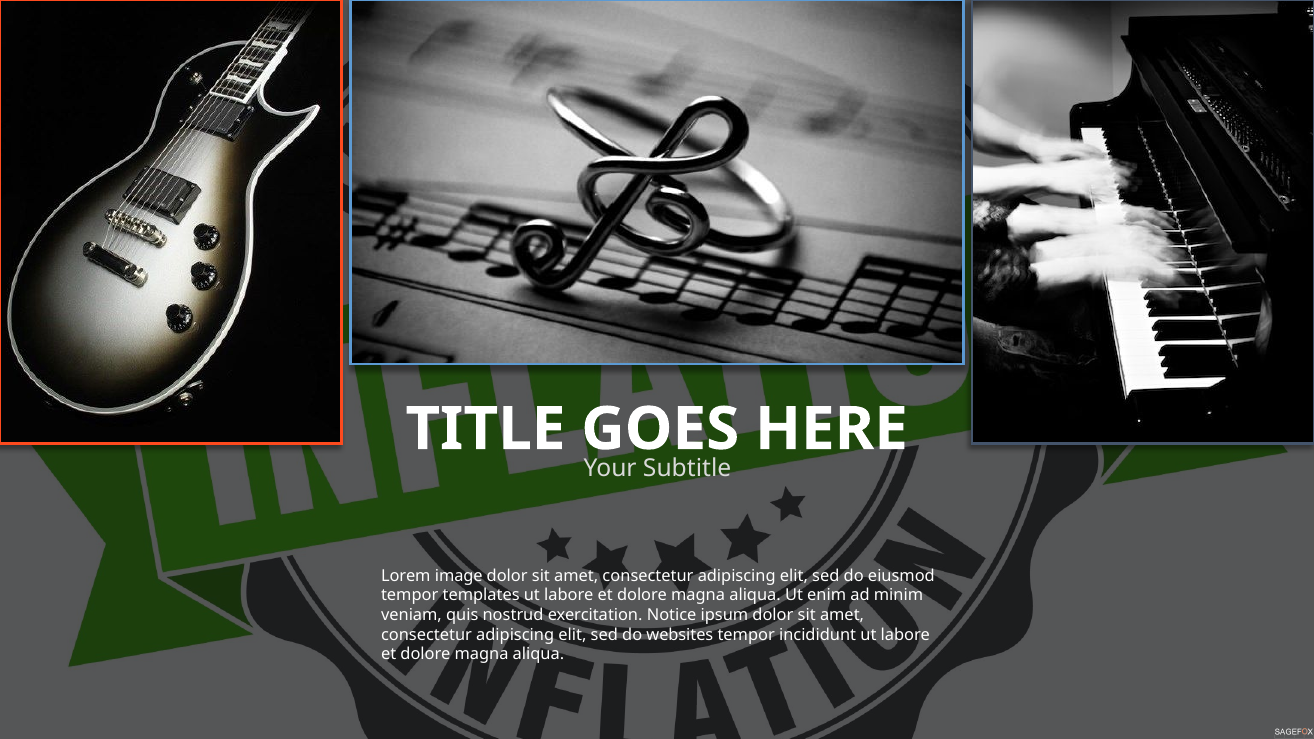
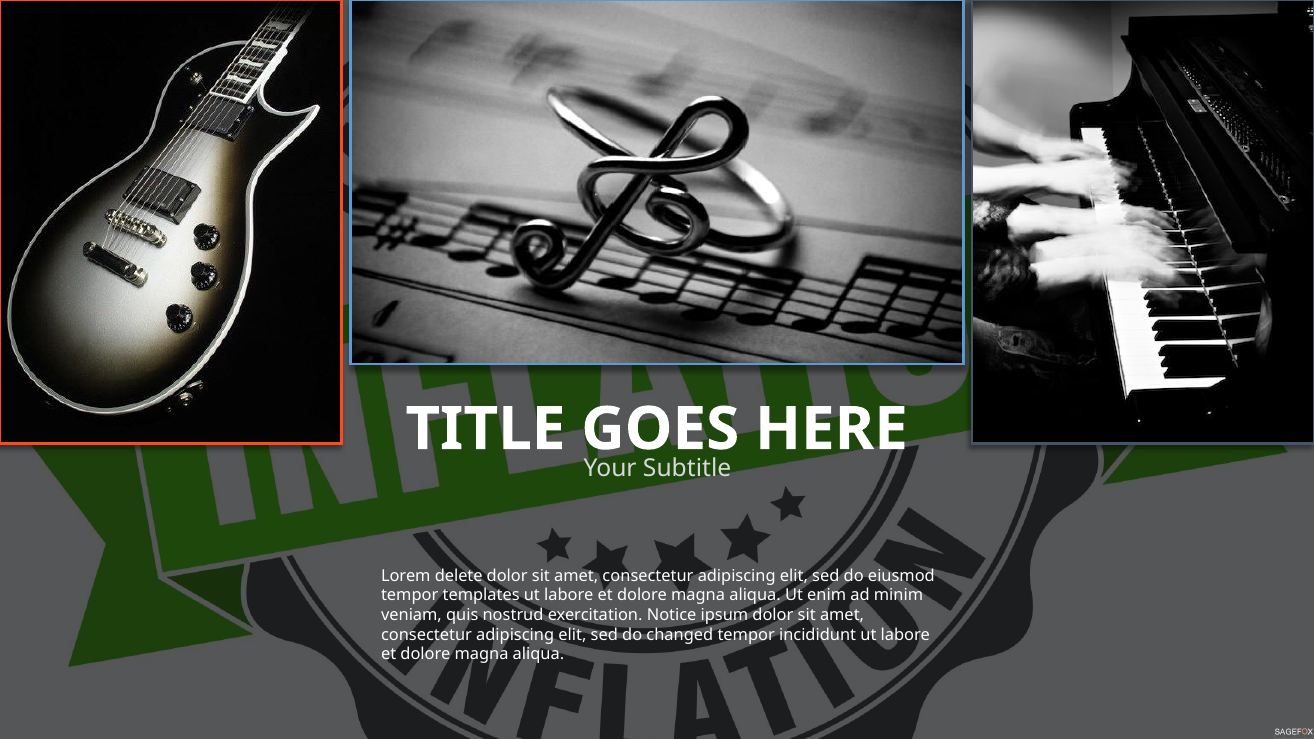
image: image -> delete
websites: websites -> changed
